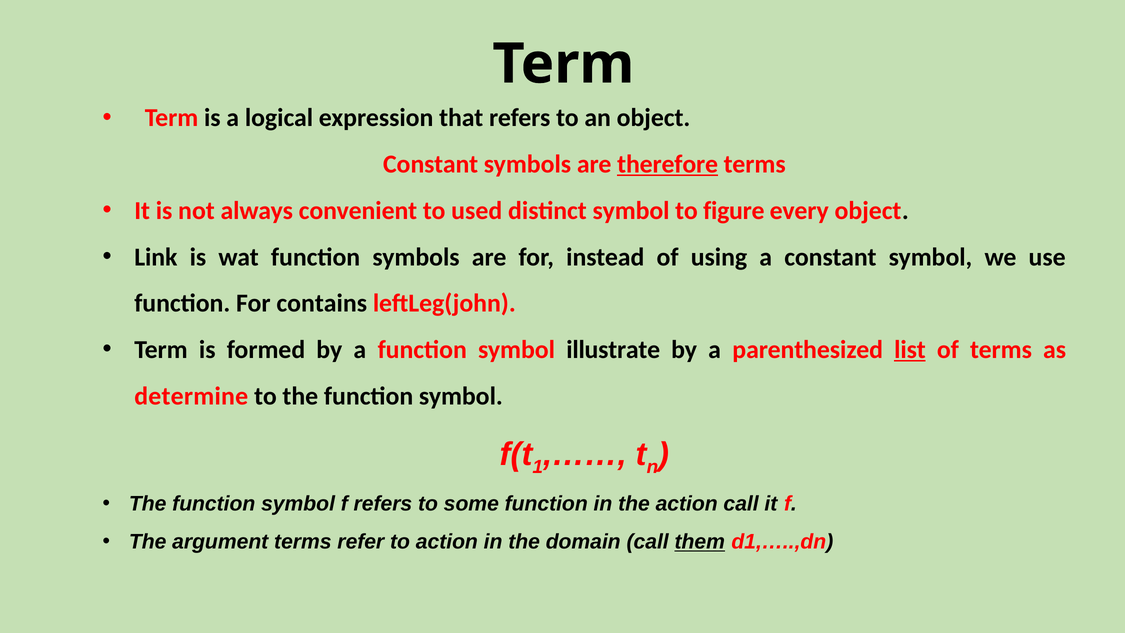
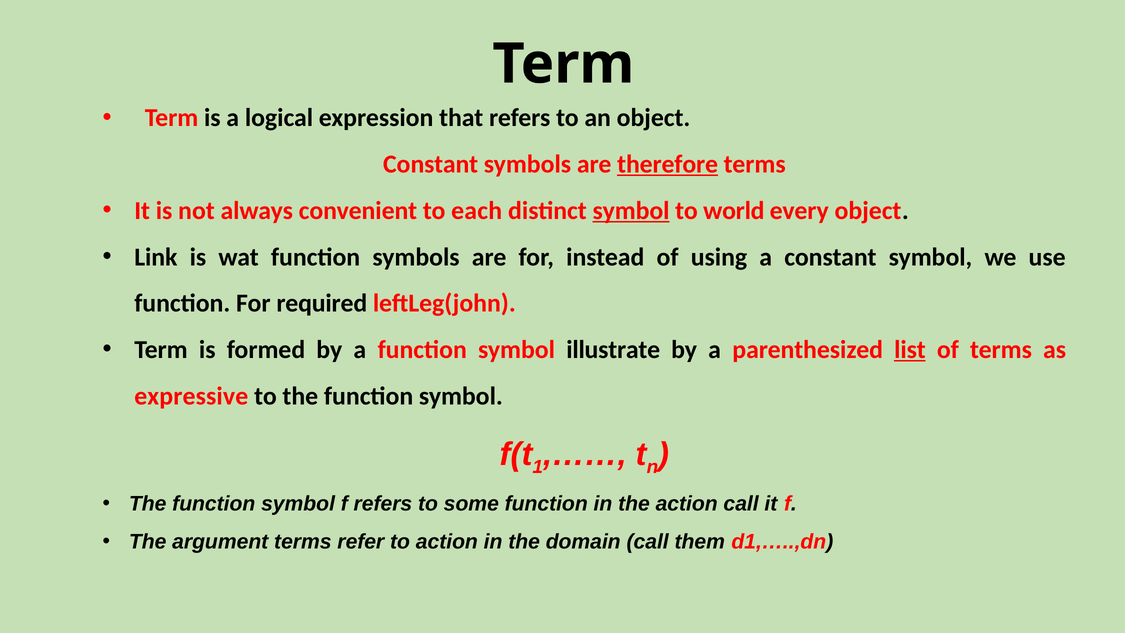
used: used -> each
symbol at (631, 211) underline: none -> present
figure: figure -> world
contains: contains -> required
determine: determine -> expressive
them underline: present -> none
